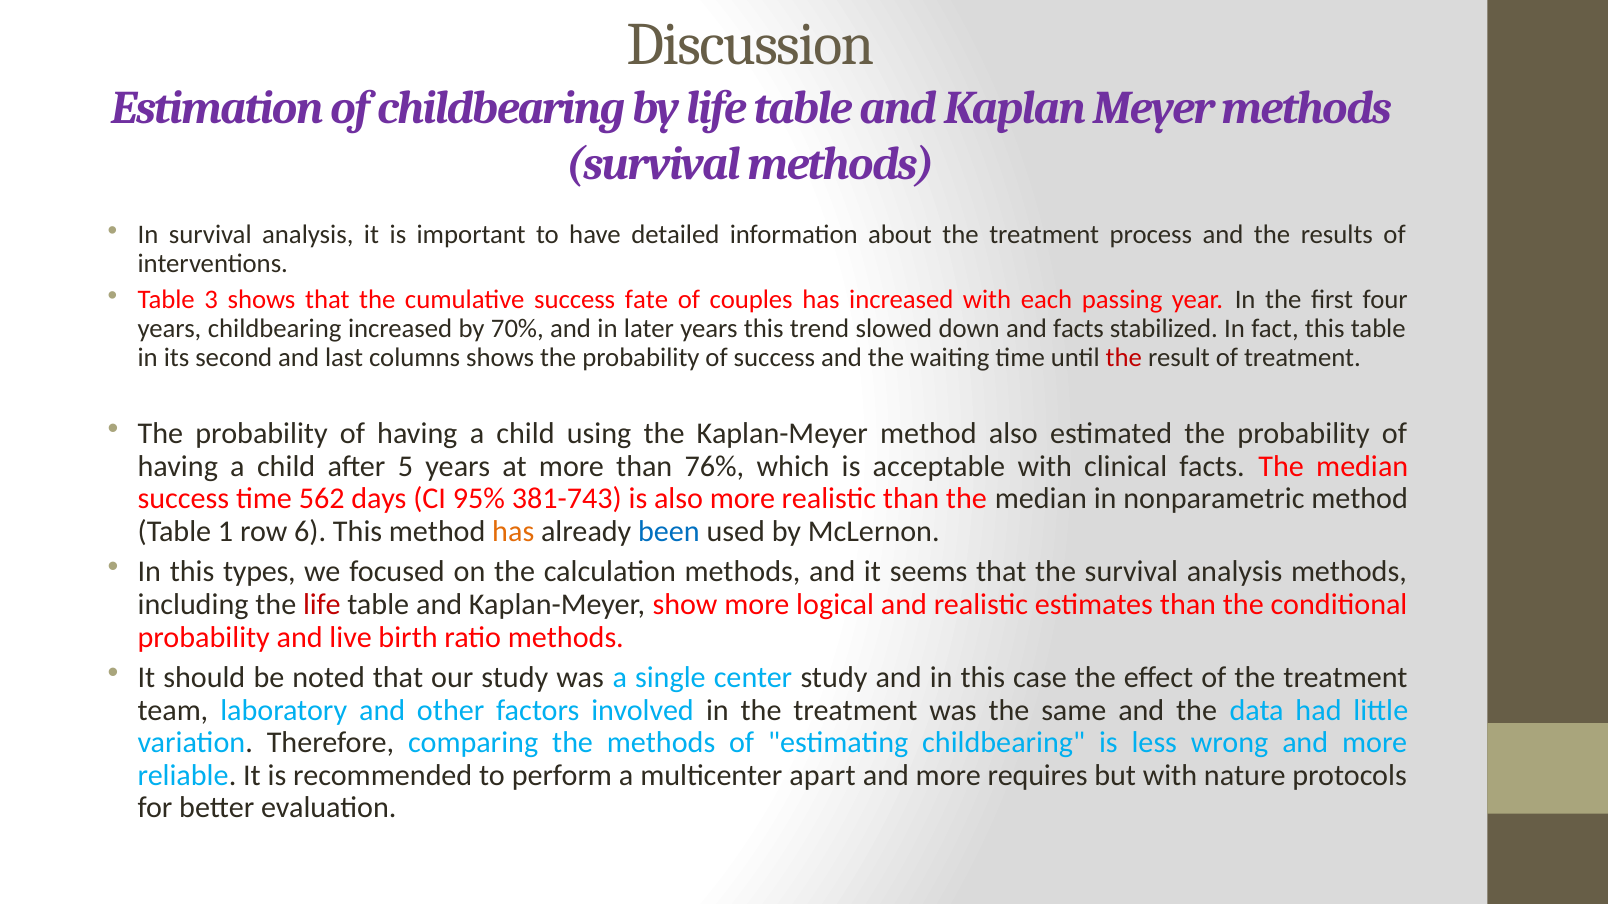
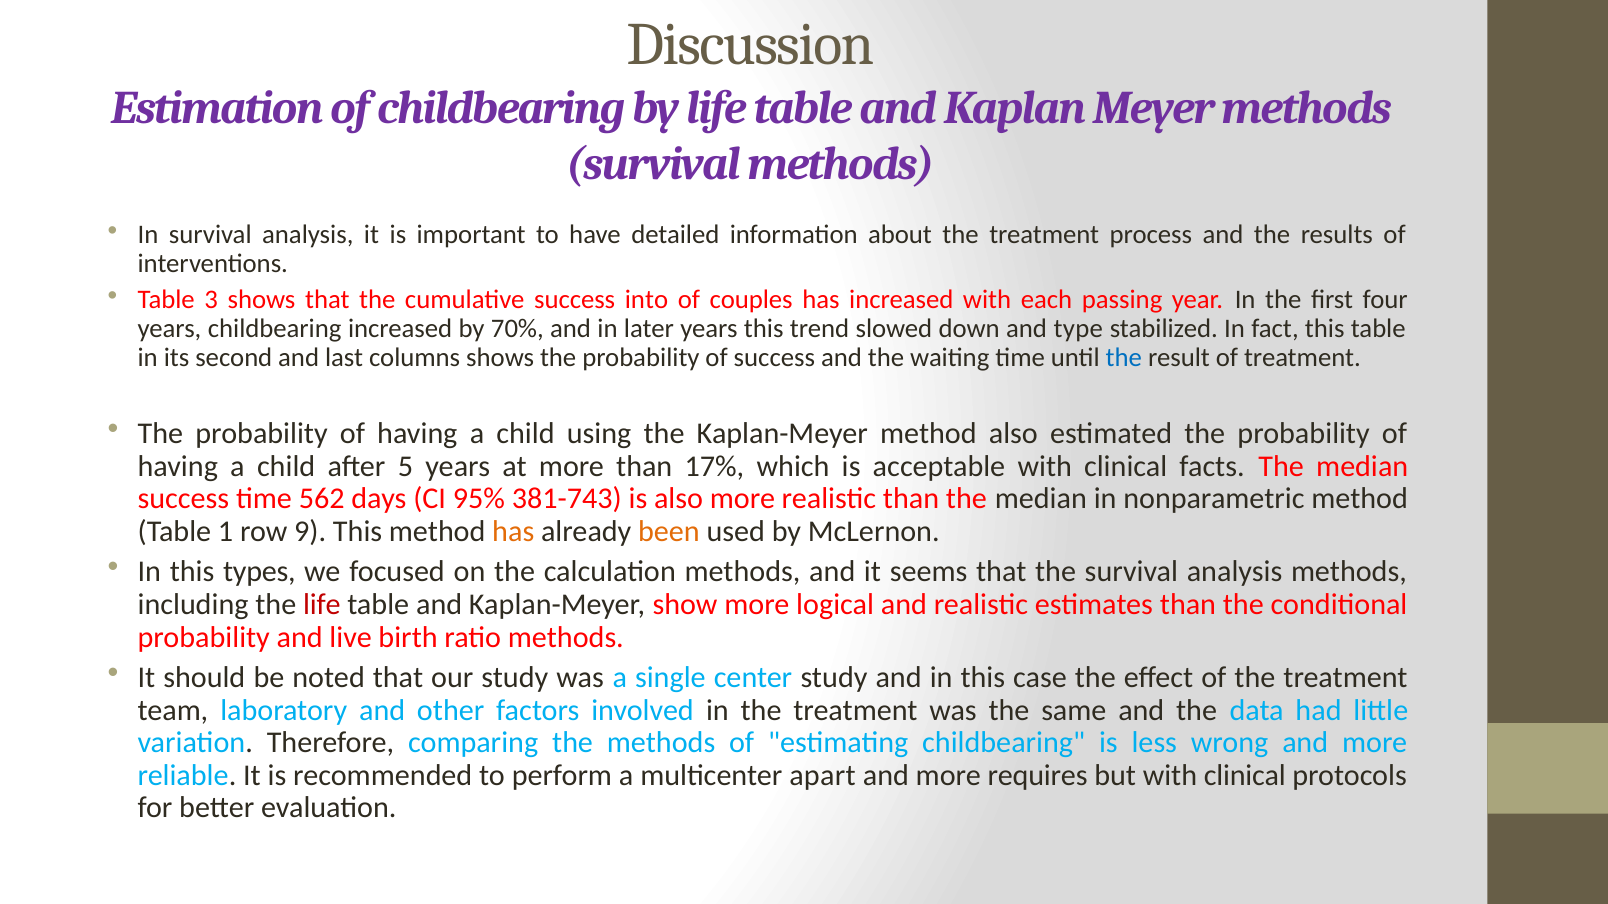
fate: fate -> into
and facts: facts -> type
the at (1124, 358) colour: red -> blue
76%: 76% -> 17%
6: 6 -> 9
been colour: blue -> orange
but with nature: nature -> clinical
